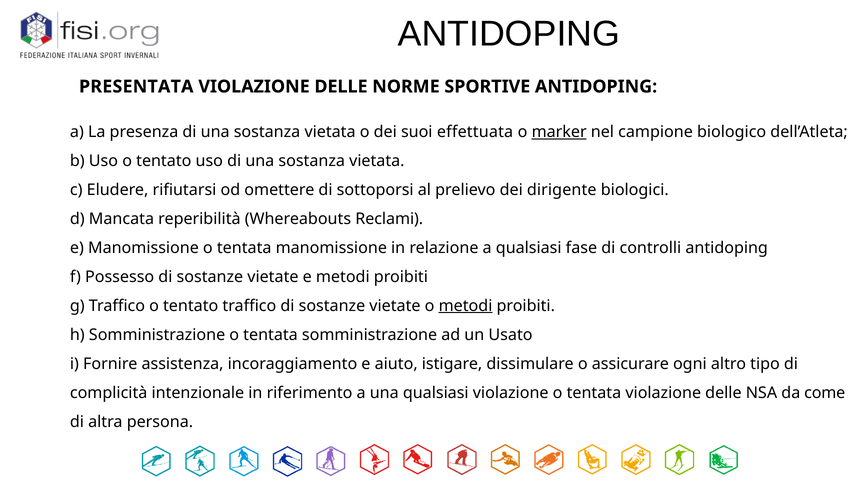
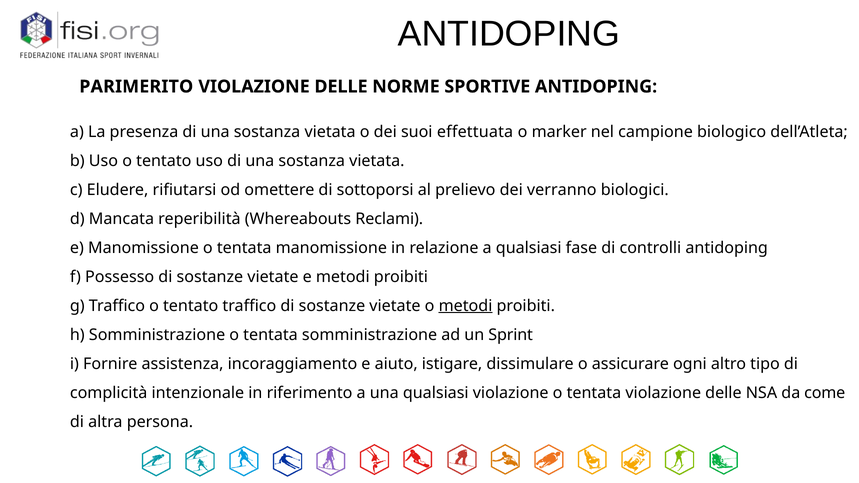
PRESENTATA: PRESENTATA -> PARIMERITO
marker underline: present -> none
dirigente: dirigente -> verranno
Usato: Usato -> Sprint
